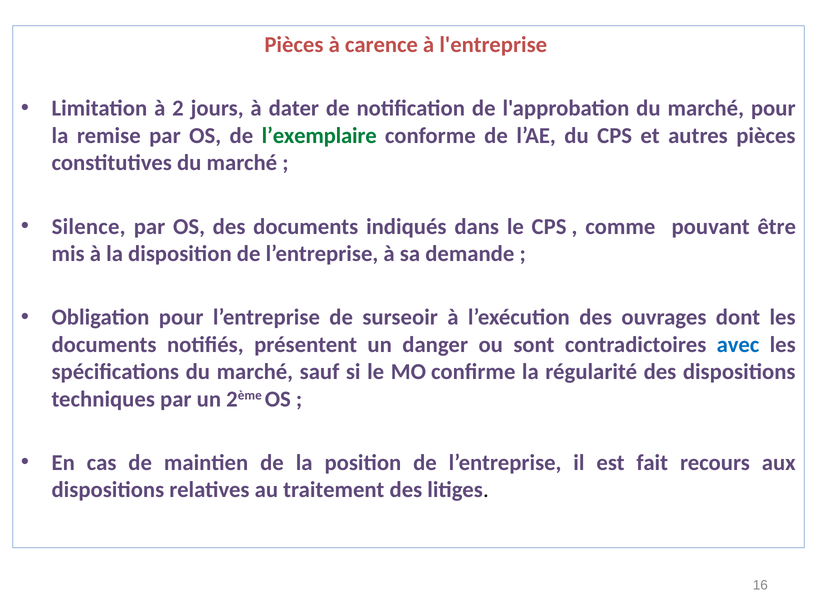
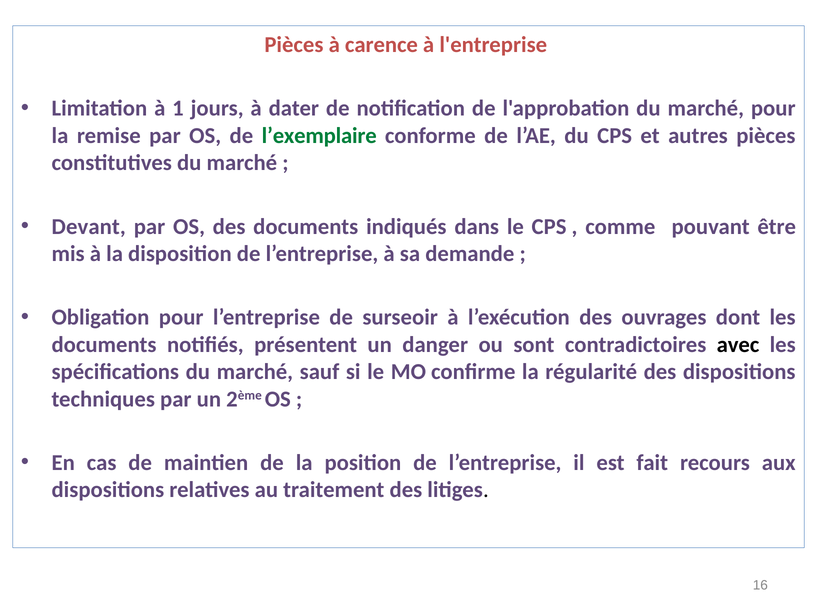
2: 2 -> 1
Silence: Silence -> Devant
avec colour: blue -> black
